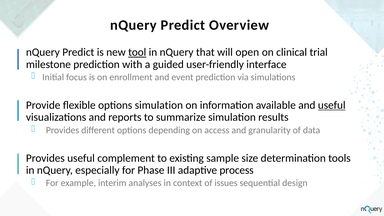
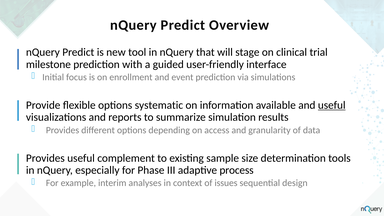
tool underline: present -> none
open: open -> stage
options simulation: simulation -> systematic
